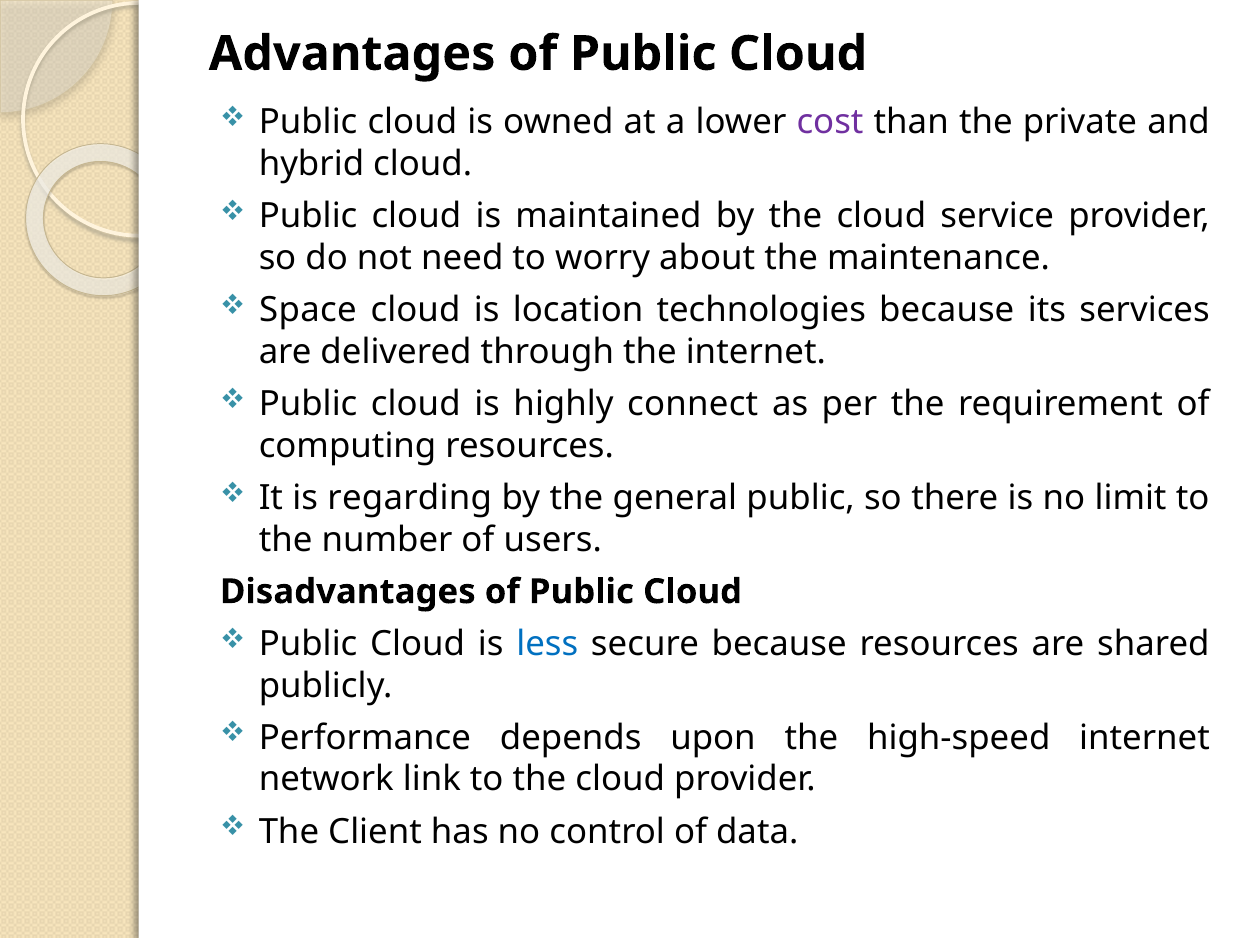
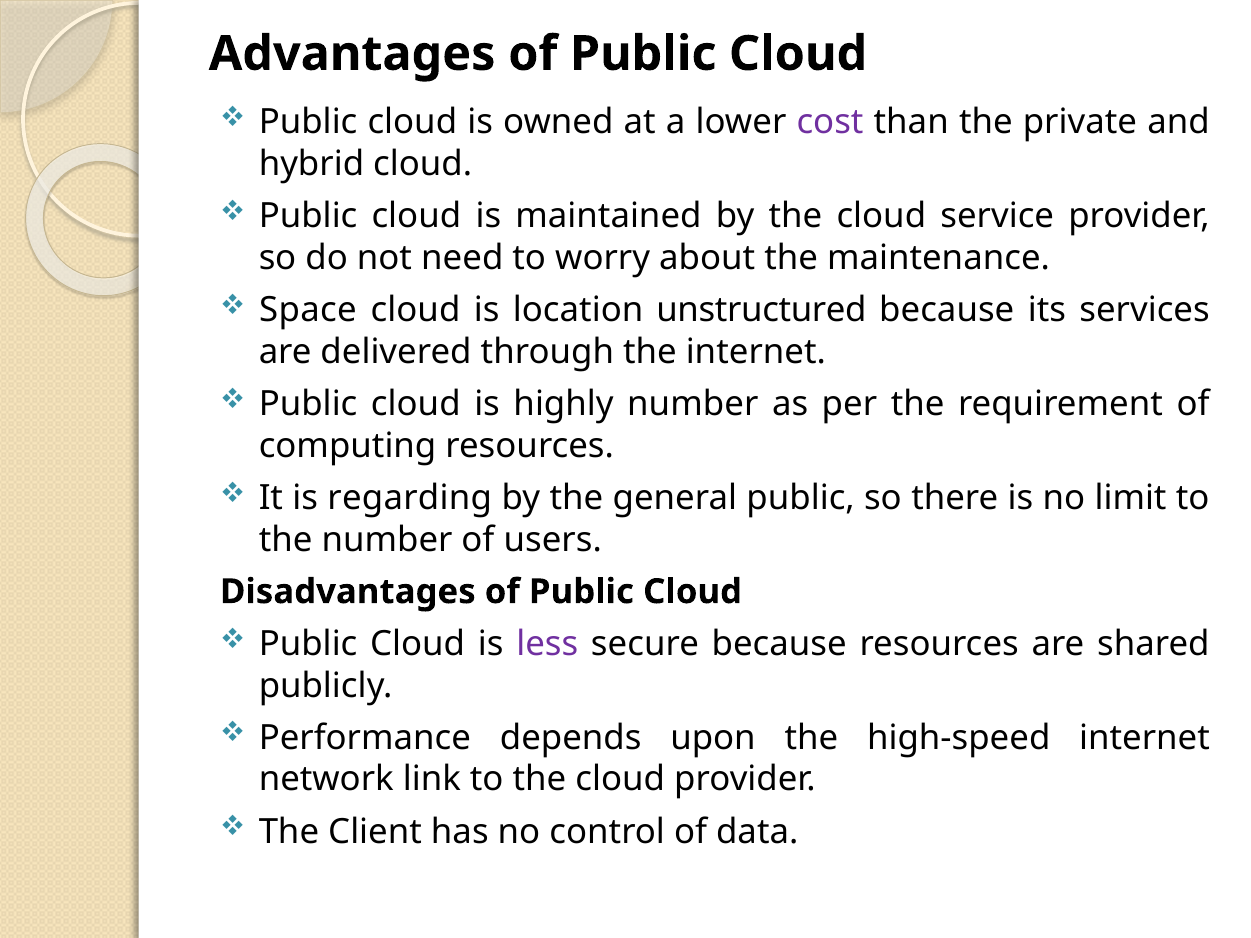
technologies: technologies -> unstructured
highly connect: connect -> number
less colour: blue -> purple
